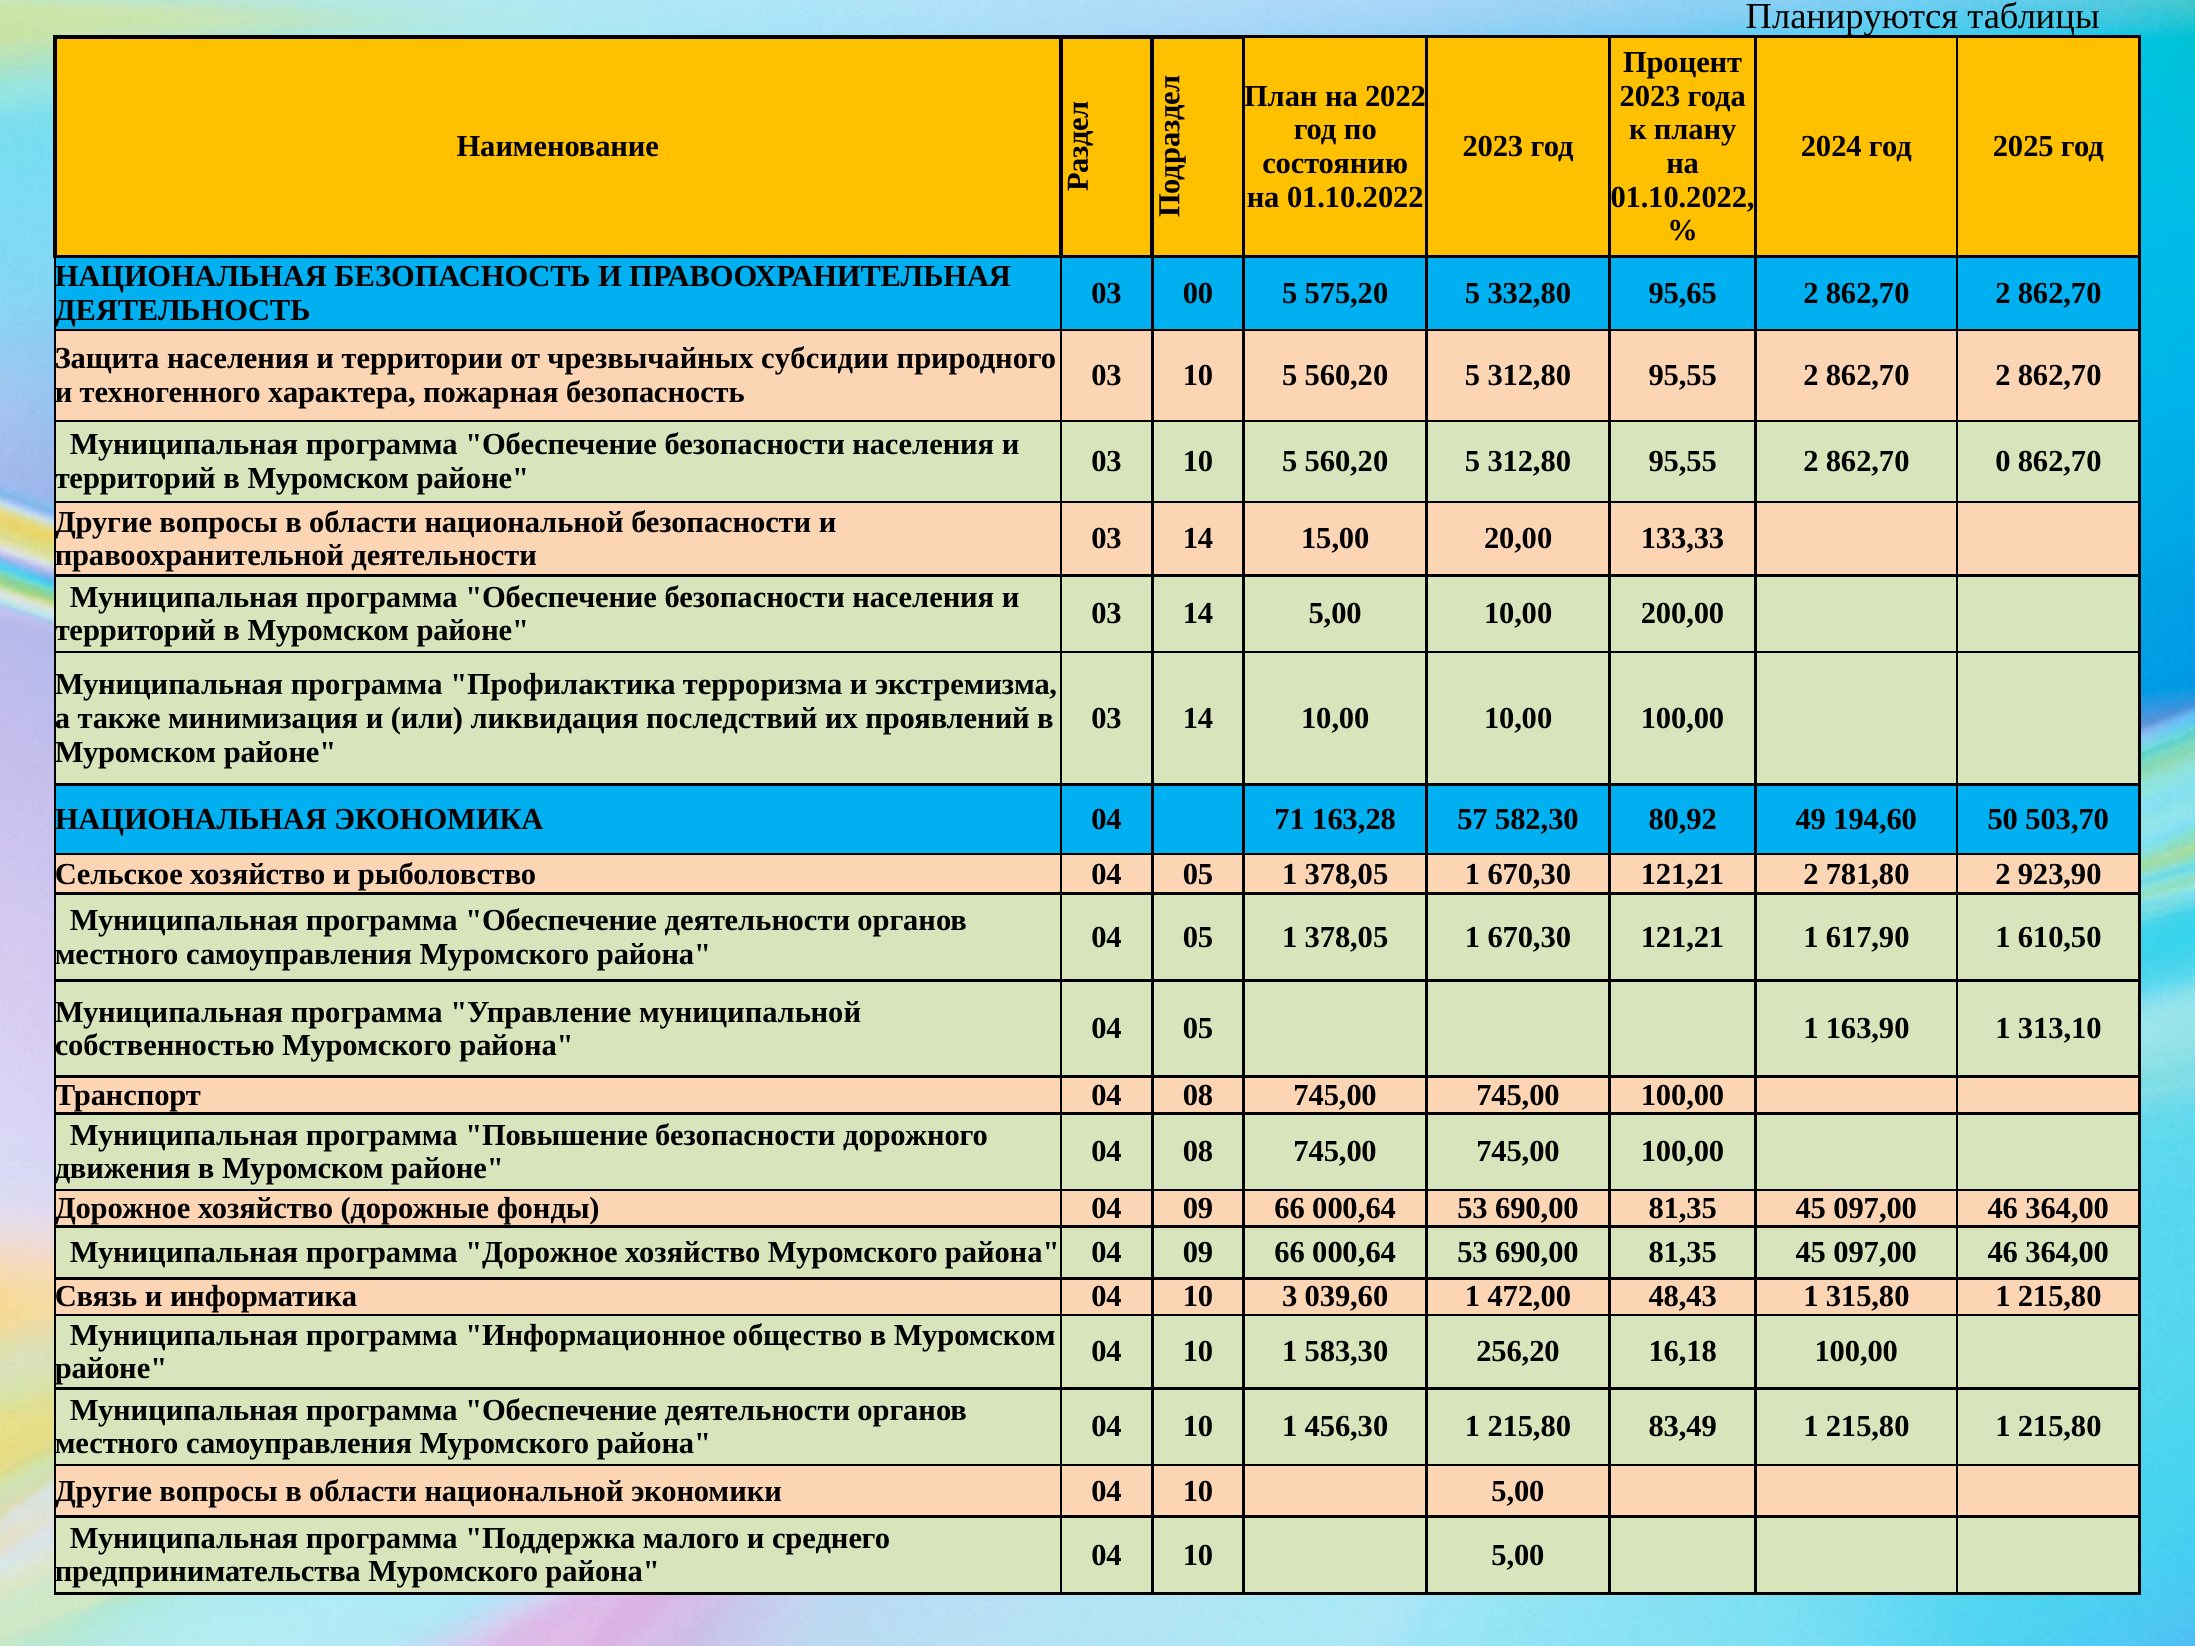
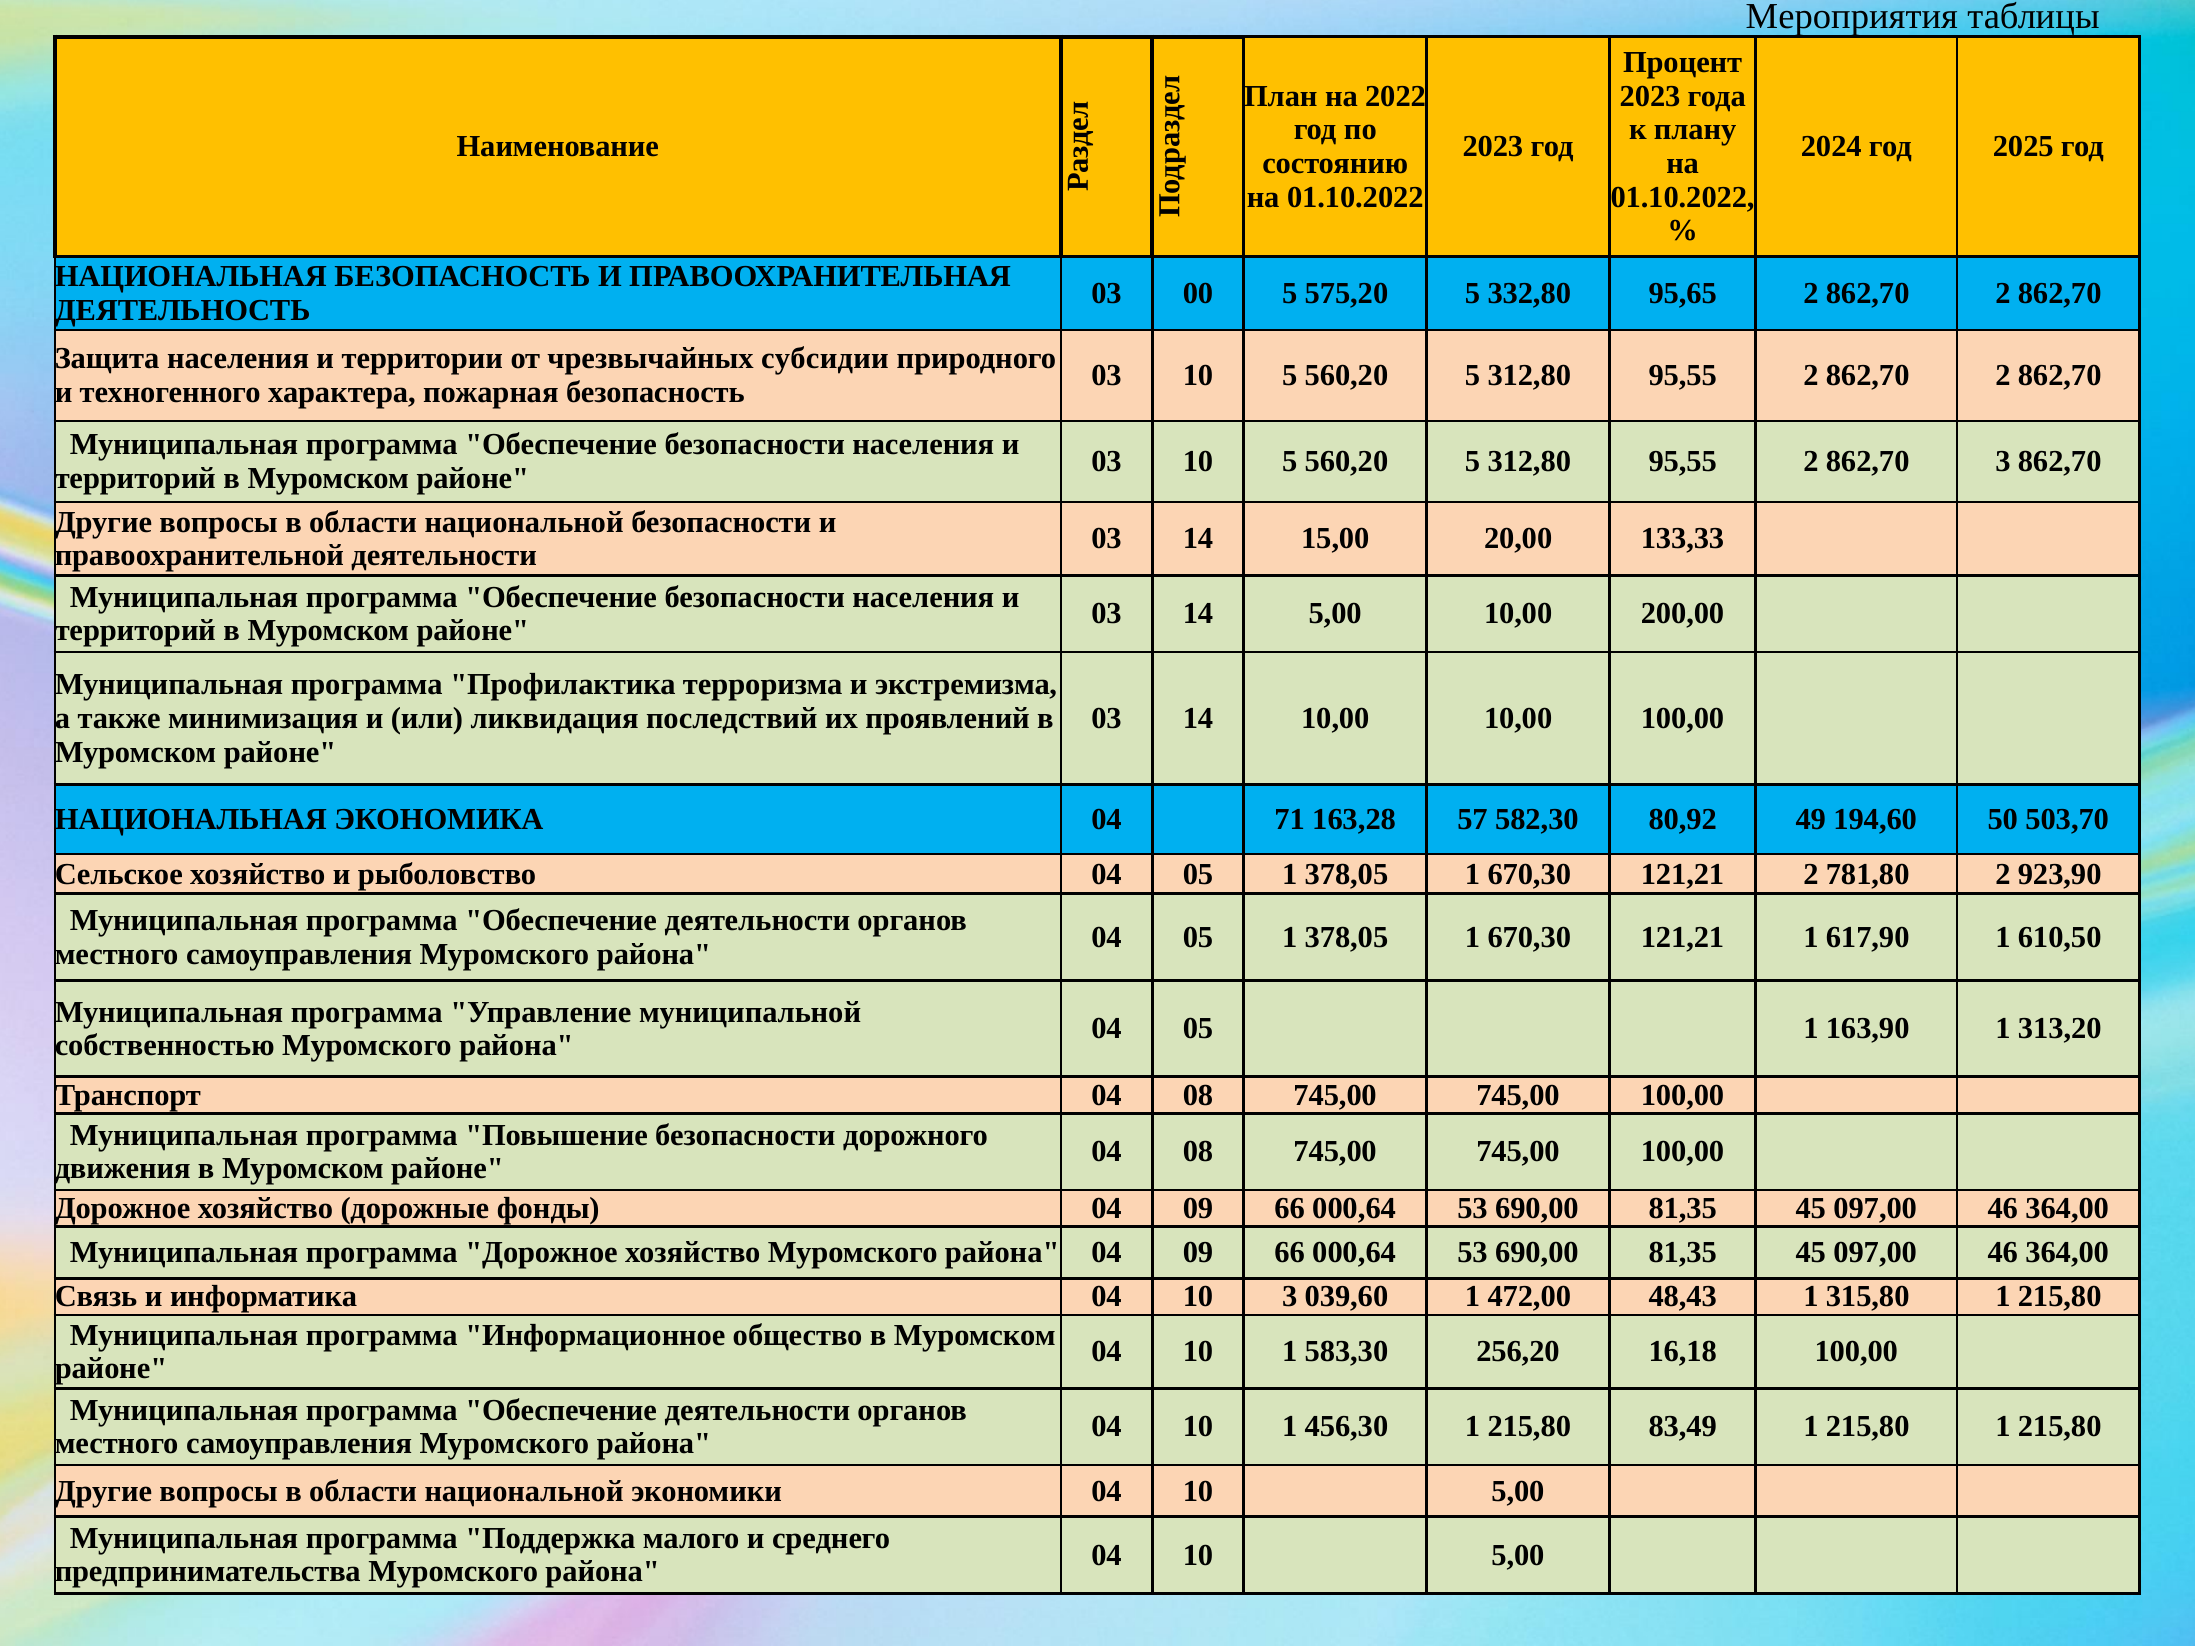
Планируются: Планируются -> Мероприятия
862,70 0: 0 -> 3
313,10: 313,10 -> 313,20
